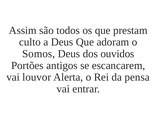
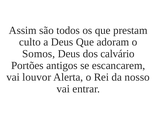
ouvidos: ouvidos -> calvário
pensa: pensa -> nosso
